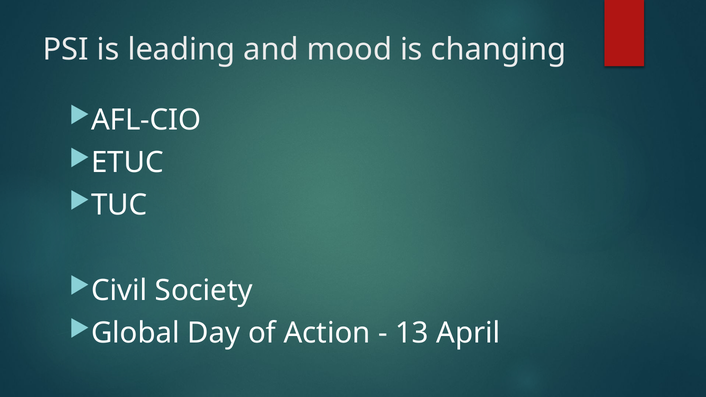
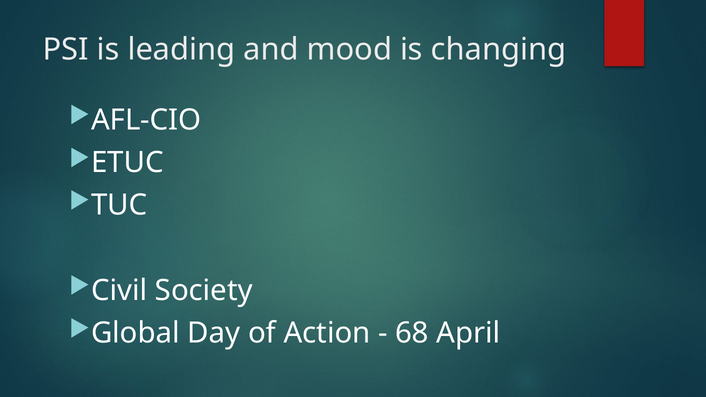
13: 13 -> 68
